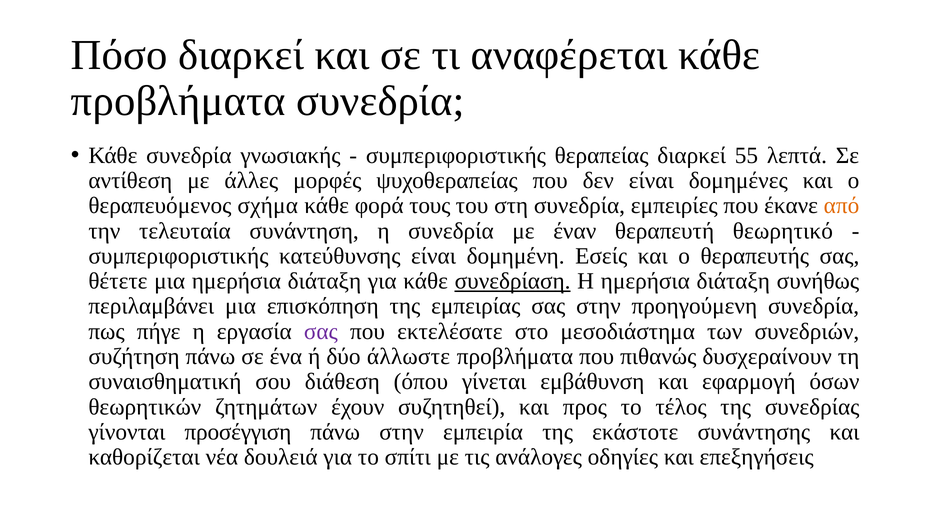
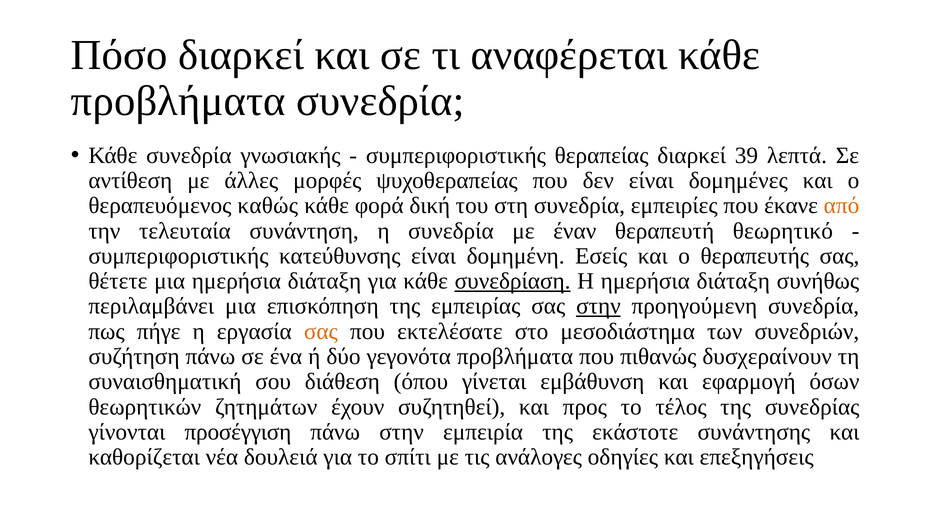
55: 55 -> 39
σχήμα: σχήμα -> καθώς
τους: τους -> δική
στην at (598, 306) underline: none -> present
σας at (321, 331) colour: purple -> orange
άλλωστε: άλλωστε -> γεγονότα
